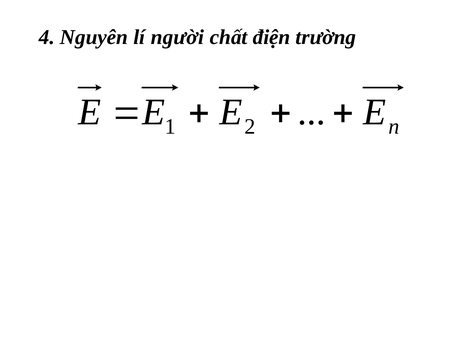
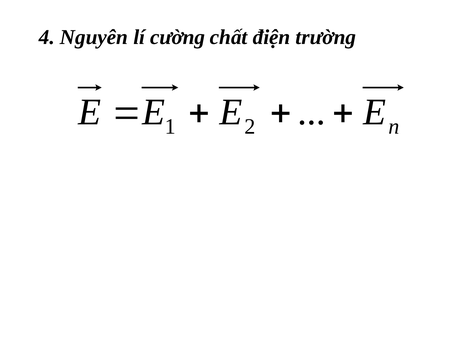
người: người -> cường
